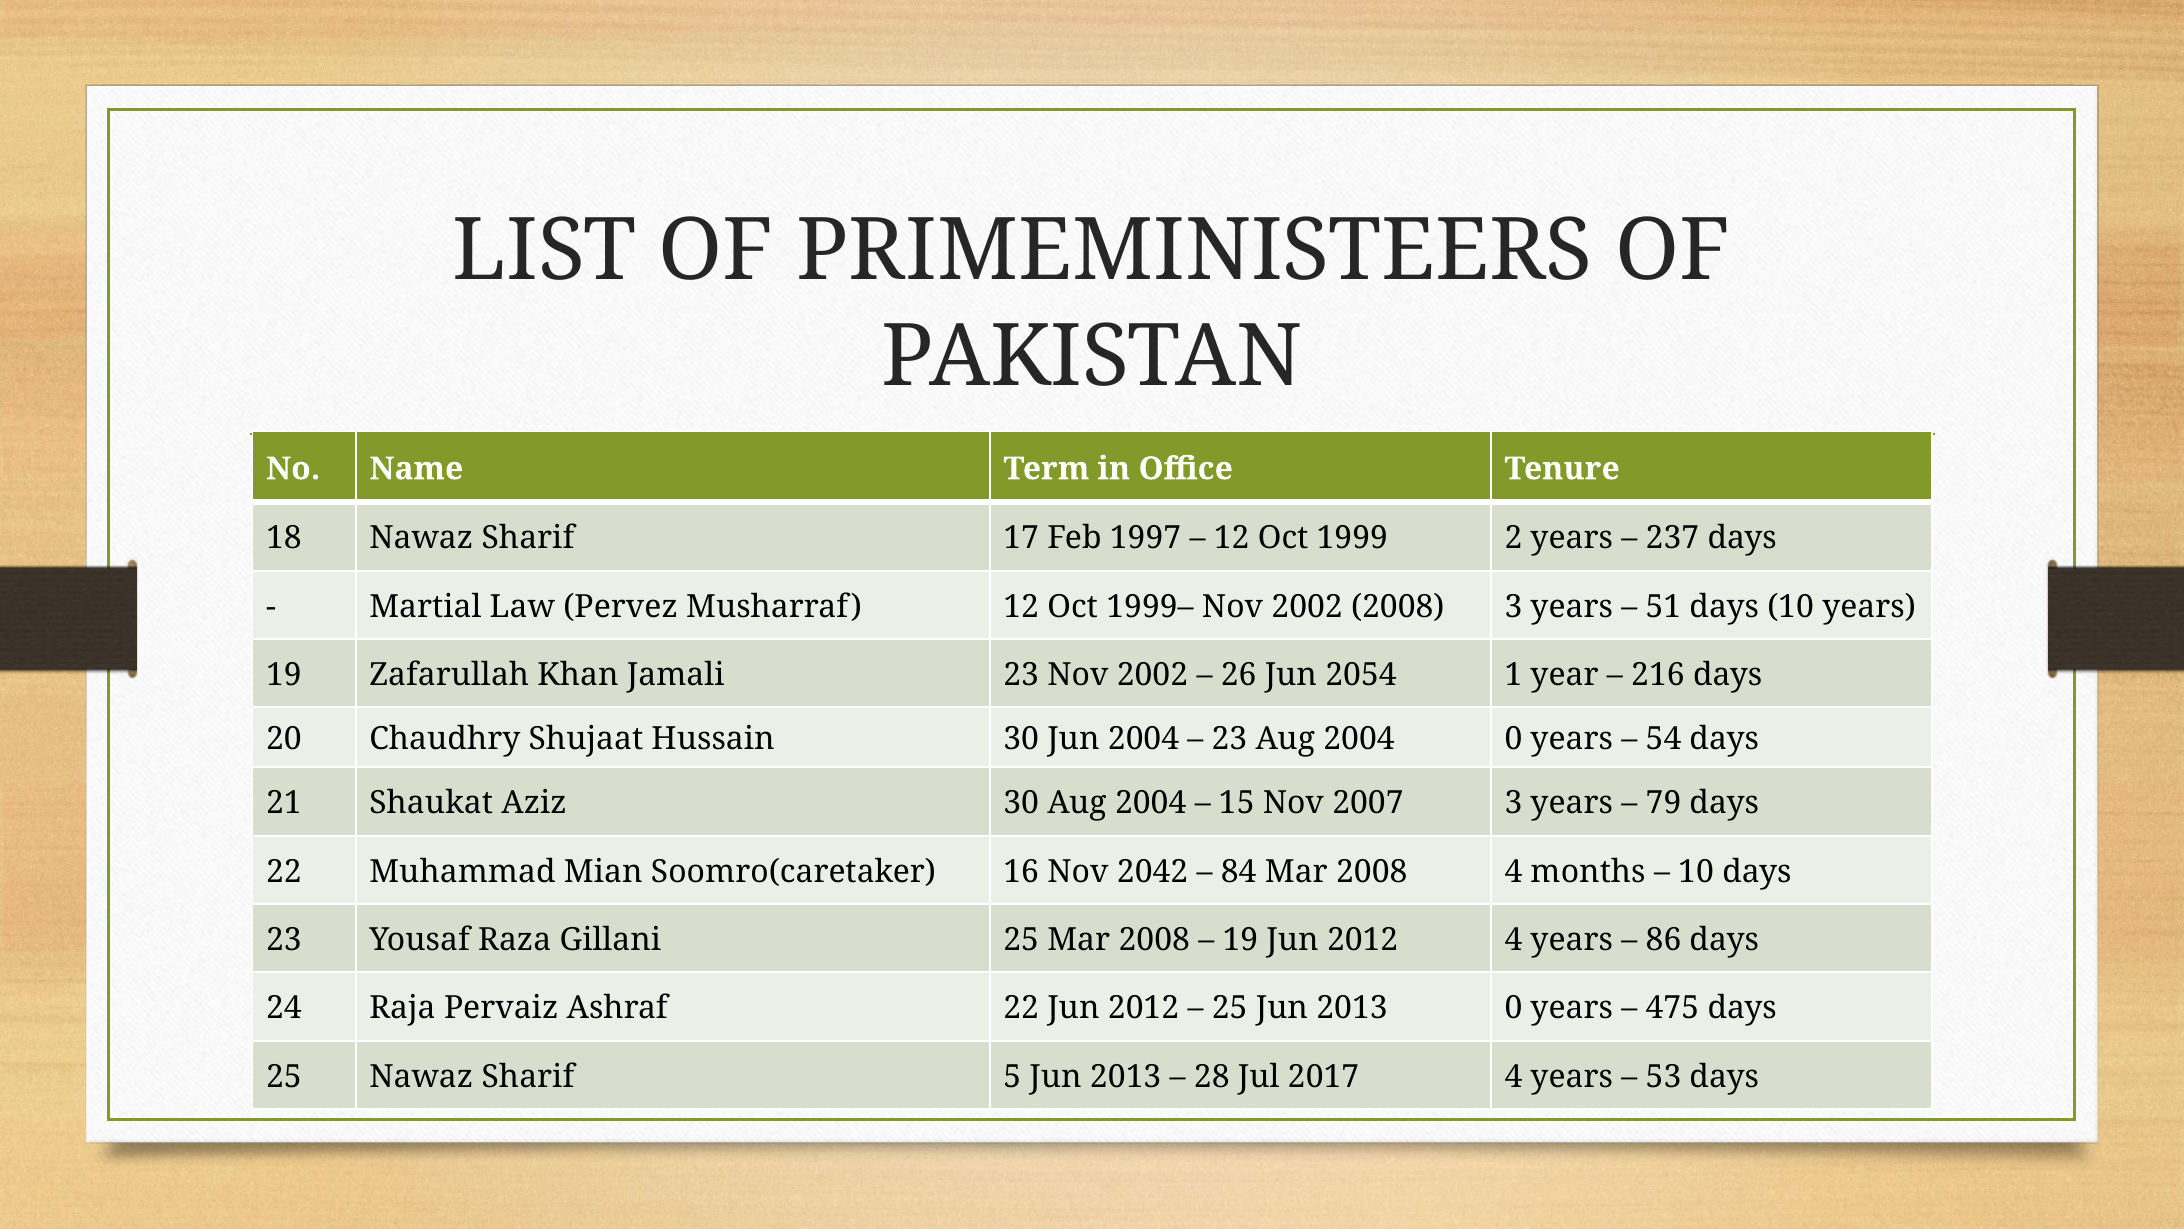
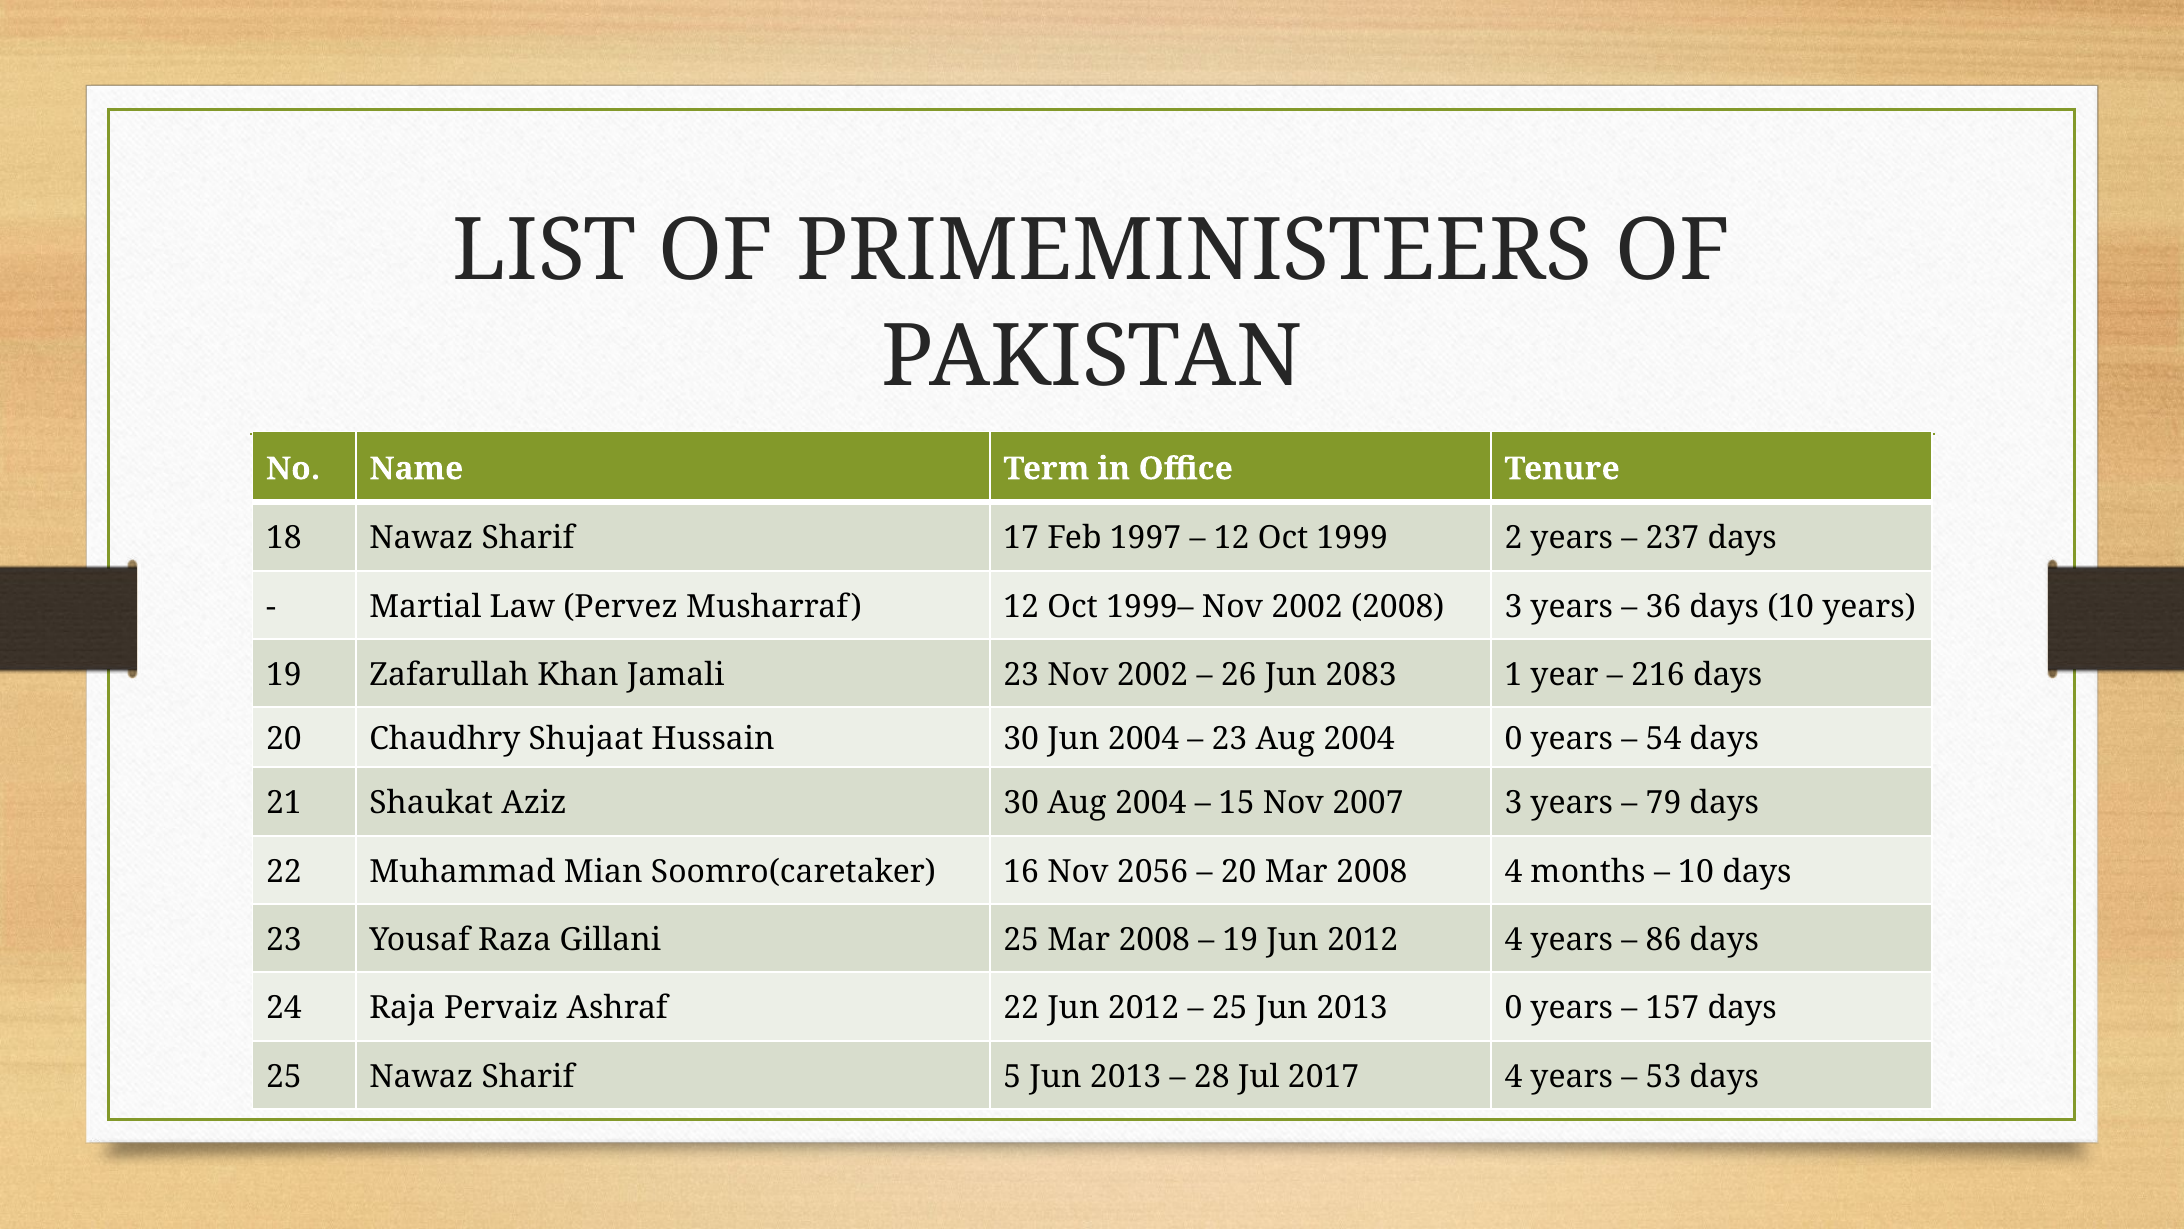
51: 51 -> 36
2054: 2054 -> 2083
2042: 2042 -> 2056
84 at (1239, 871): 84 -> 20
475: 475 -> 157
